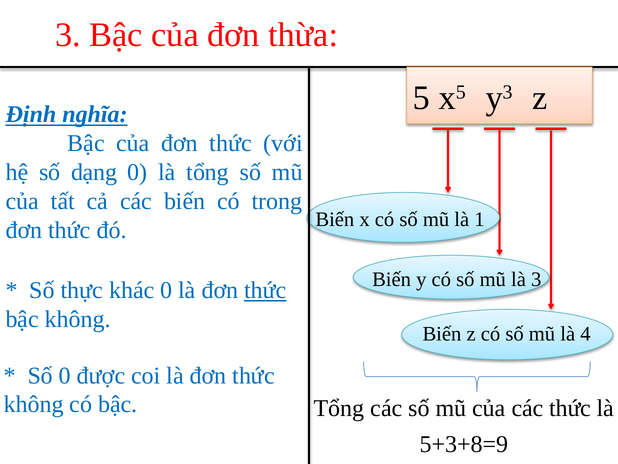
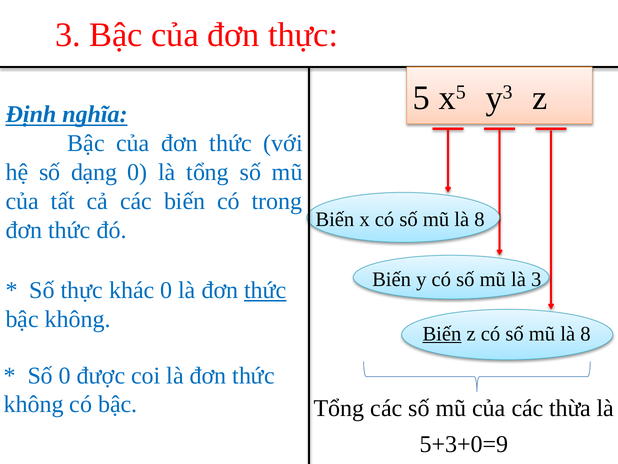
đơn thừa: thừa -> thực
1 at (480, 219): 1 -> 8
Biến at (442, 333) underline: none -> present
4 at (585, 333): 4 -> 8
các thức: thức -> thừa
5+3+8=9: 5+3+8=9 -> 5+3+0=9
